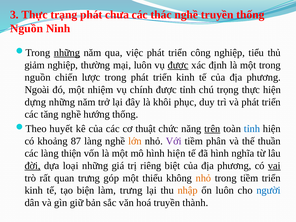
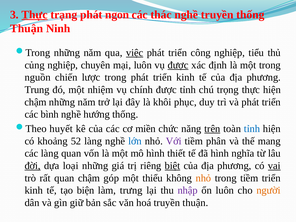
Thực at (35, 15) underline: none -> present
chưa: chưa -> ngon
Nguồn at (27, 29): Nguồn -> Thuận
những at (67, 53) underline: present -> none
việc underline: none -> present
giảm: giảm -> củng
thường: thường -> chuyên
Ngoài: Ngoài -> Trung
dựng at (35, 102): dựng -> chậm
tăng: tăng -> bình
thuật: thuật -> miền
87: 87 -> 52
lớn colour: orange -> blue
thuần: thuần -> mang
làng thiện: thiện -> quan
hình hiện: hiện -> thiết
biệt underline: none -> present
quan trưng: trưng -> chậm
nhập colour: orange -> purple
người colour: blue -> orange
truyền thành: thành -> thuận
